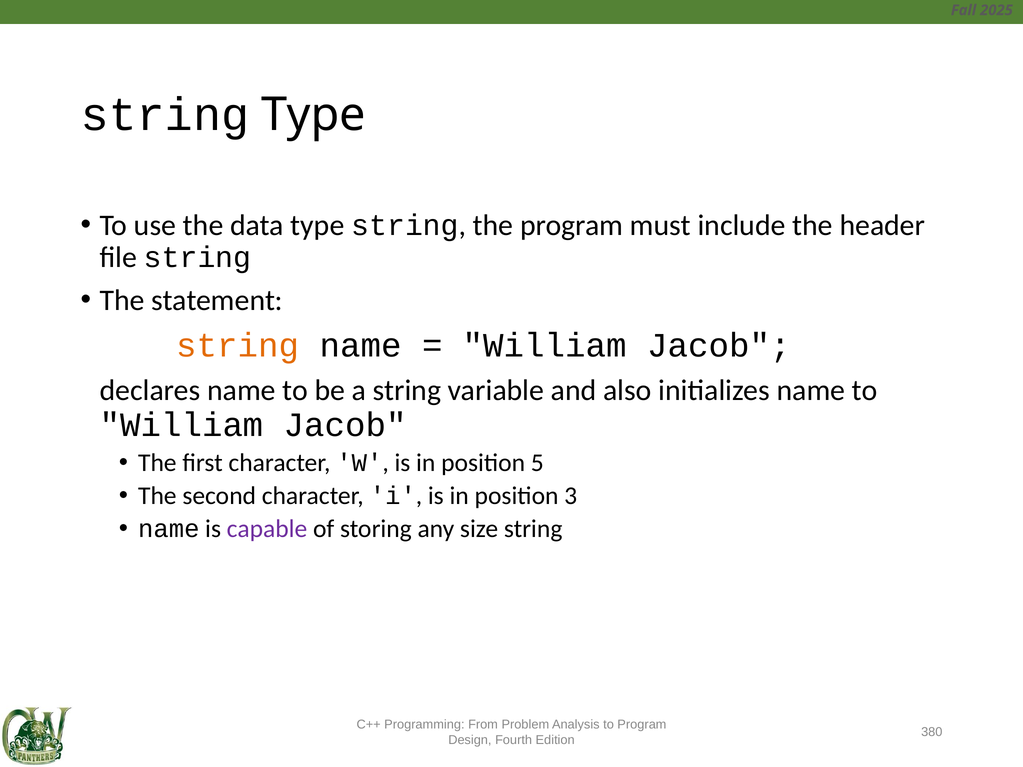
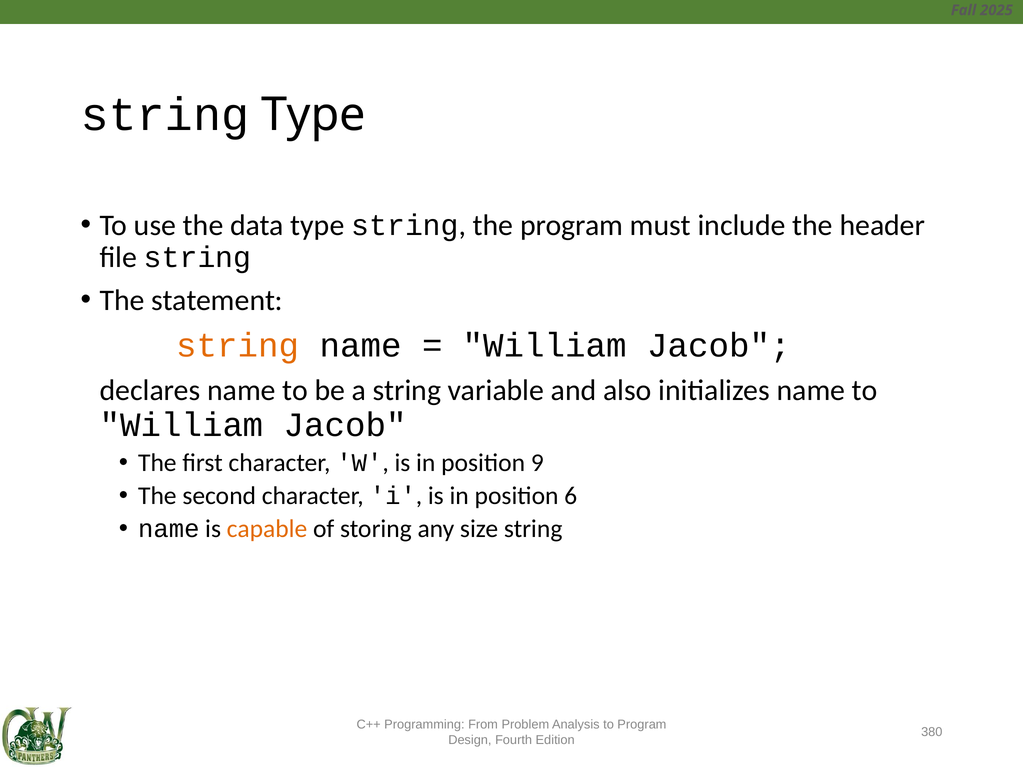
5: 5 -> 9
3: 3 -> 6
capable colour: purple -> orange
